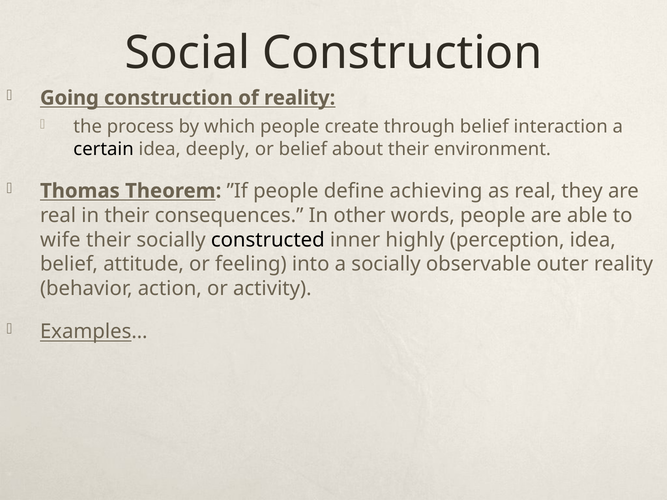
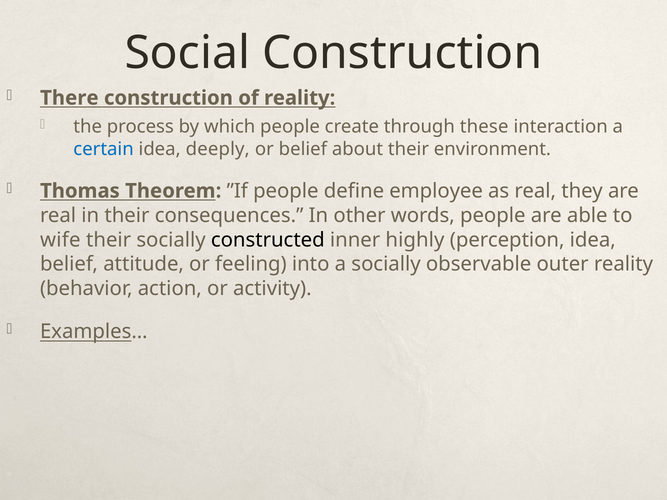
Going: Going -> There
through belief: belief -> these
certain colour: black -> blue
achieving: achieving -> employee
